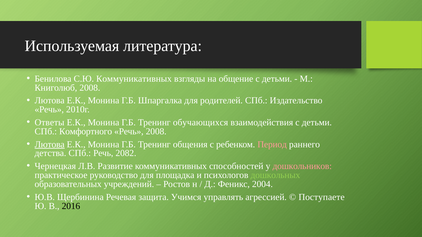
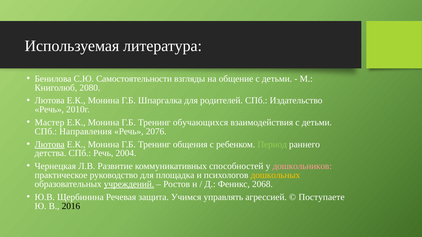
С.Ю Коммуникативных: Коммуникативных -> Самостоятельности
Книголюб 2008: 2008 -> 2080
Ответы: Ответы -> Мастер
Комфортного: Комфортного -> Направления
Речь 2008: 2008 -> 2076
Период colour: pink -> light green
2082: 2082 -> 2004
дошкольных colour: light green -> yellow
учреждений underline: none -> present
2004: 2004 -> 2068
